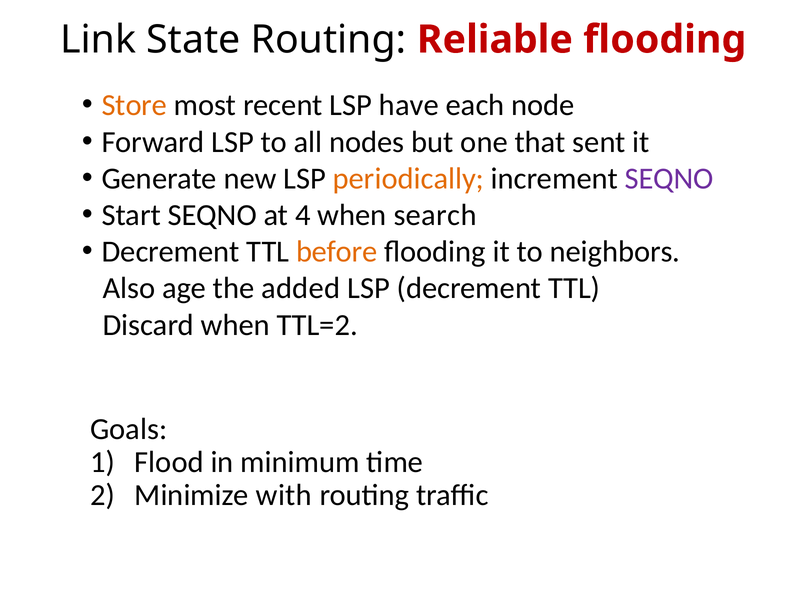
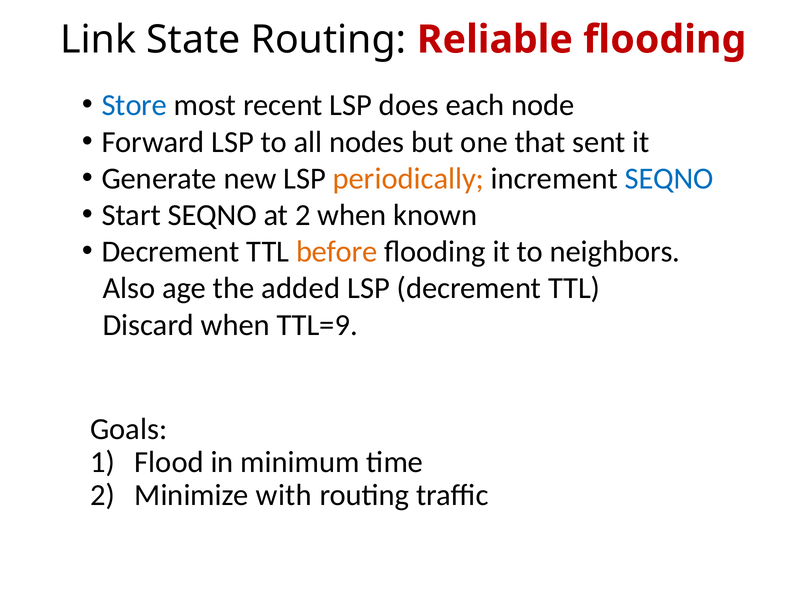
Store colour: orange -> blue
have: have -> does
SEQNO at (669, 178) colour: purple -> blue
at 4: 4 -> 2
search: search -> known
TTL=2: TTL=2 -> TTL=9
